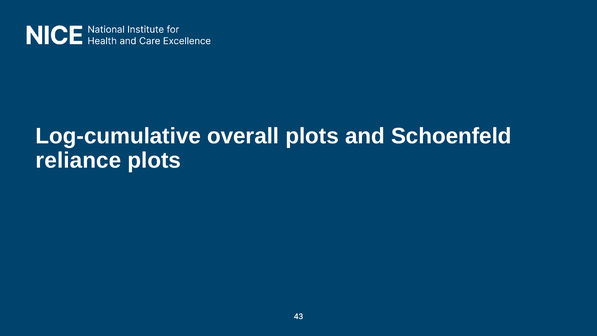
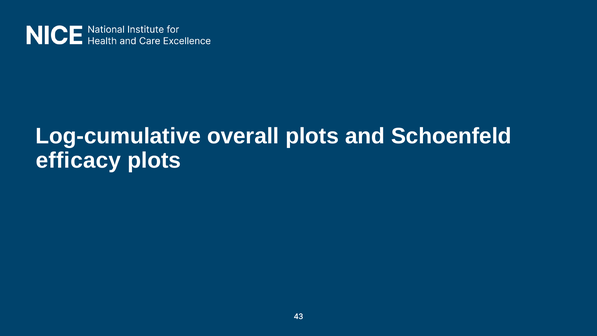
reliance: reliance -> efficacy
